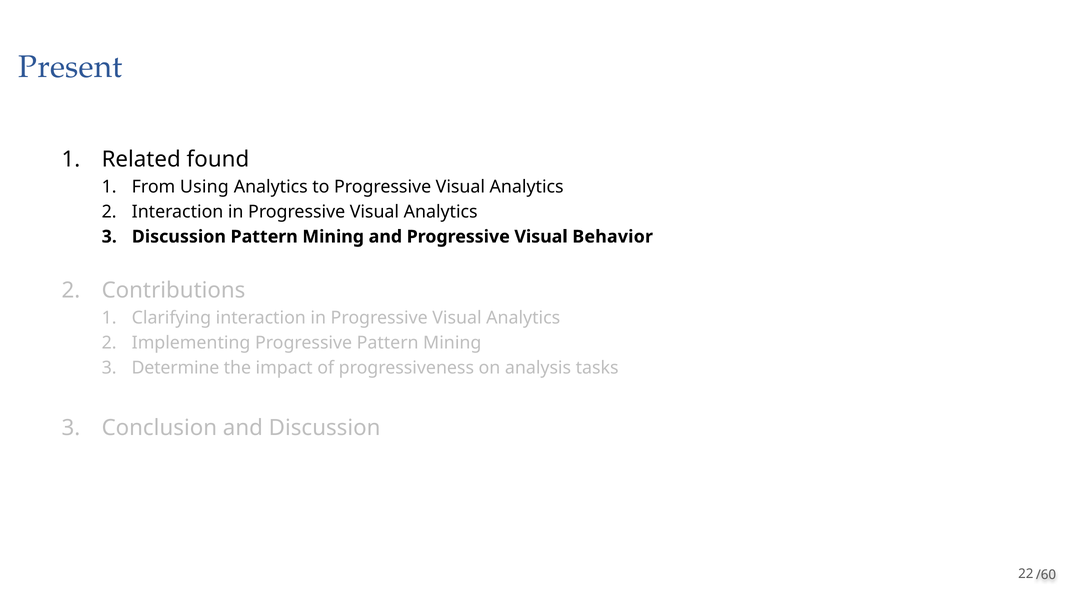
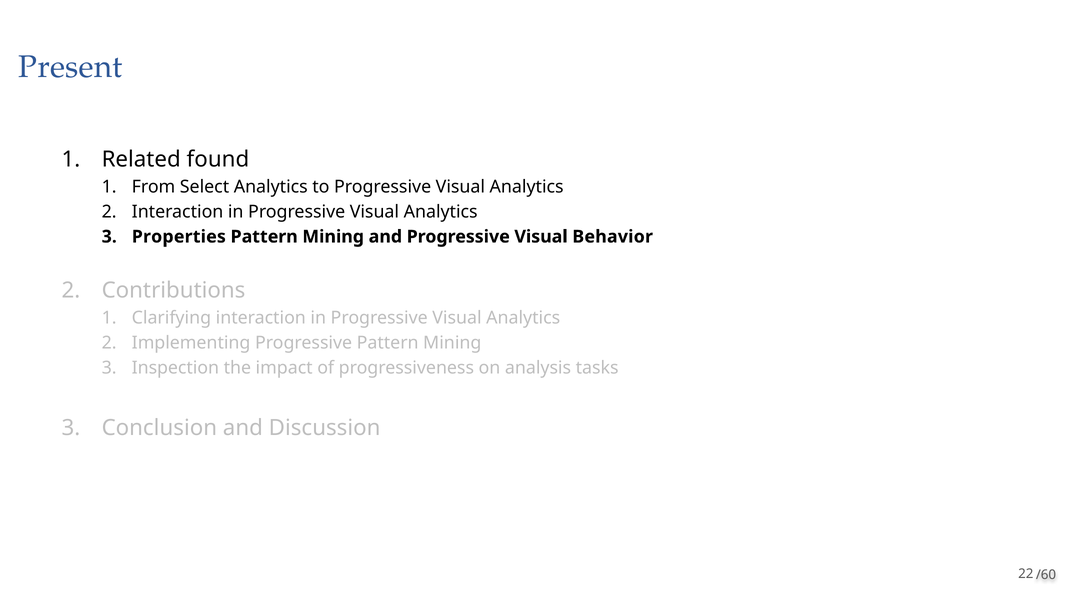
Using: Using -> Select
Discussion at (179, 237): Discussion -> Properties
Determine: Determine -> Inspection
